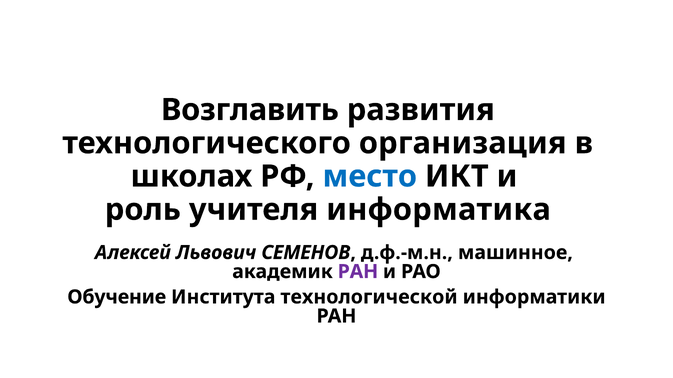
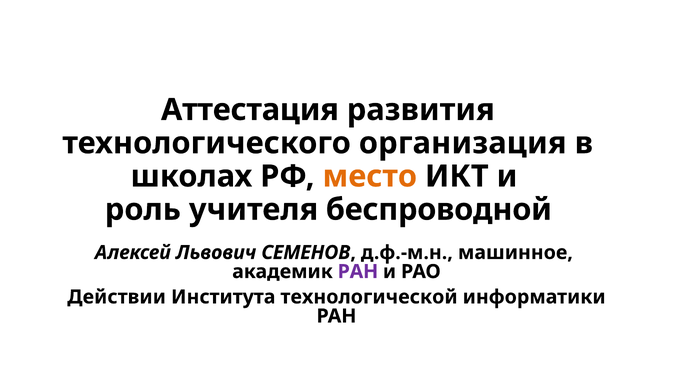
Возглавить: Возглавить -> Аттестация
место colour: blue -> orange
информатика: информатика -> беспроводной
Обучение: Обучение -> Действии
